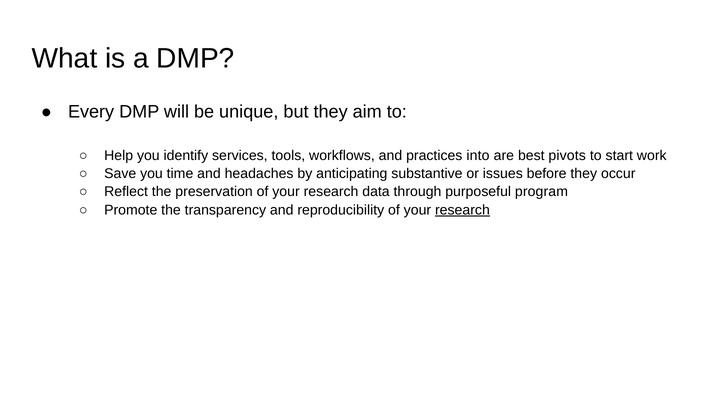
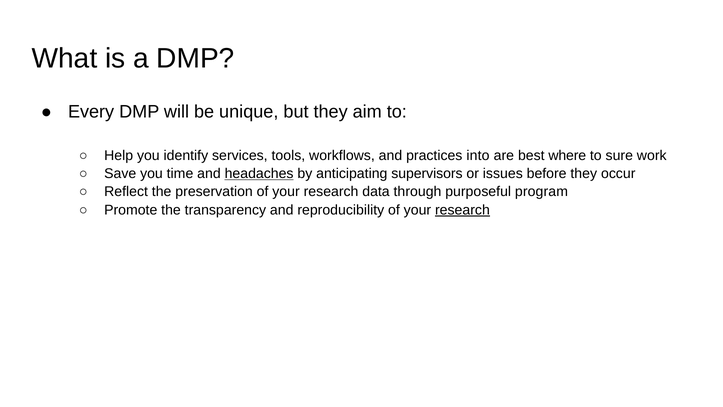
pivots: pivots -> where
start: start -> sure
headaches underline: none -> present
substantive: substantive -> supervisors
